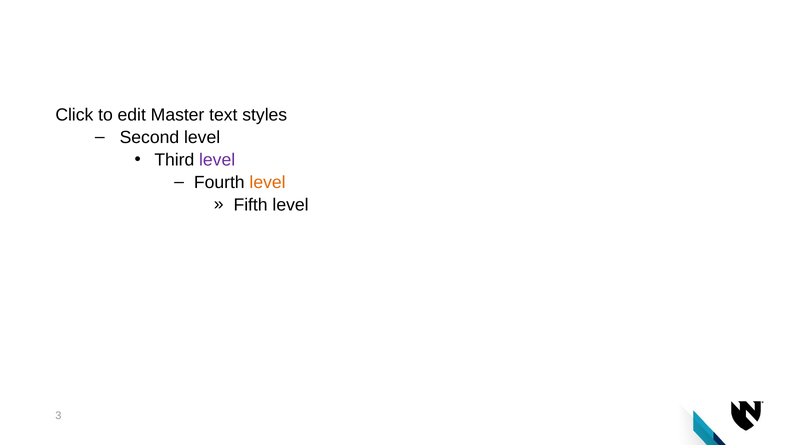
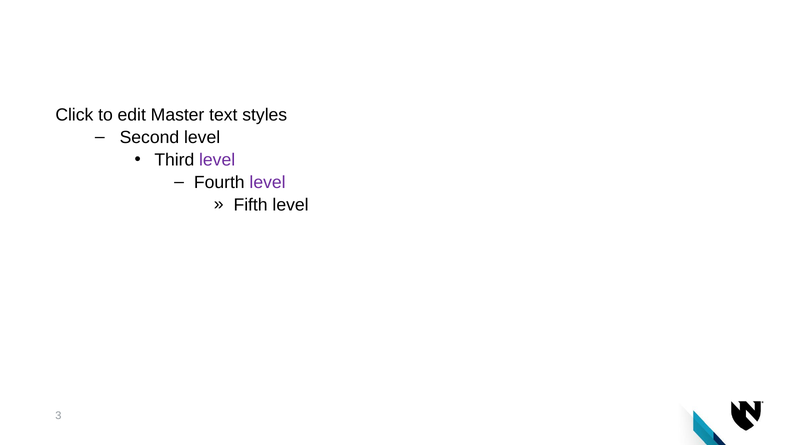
level at (268, 182) colour: orange -> purple
